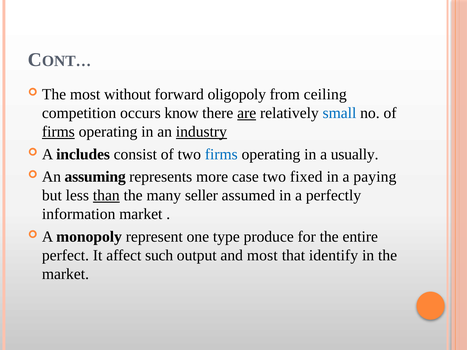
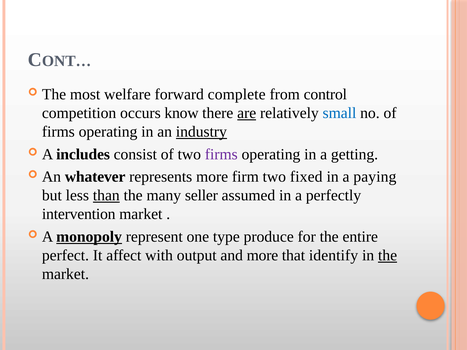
without: without -> welfare
oligopoly: oligopoly -> complete
ceiling: ceiling -> control
firms at (58, 132) underline: present -> none
firms at (221, 154) colour: blue -> purple
usually: usually -> getting
assuming: assuming -> whatever
case: case -> firm
information: information -> intervention
monopoly underline: none -> present
such: such -> with
and most: most -> more
the at (388, 256) underline: none -> present
